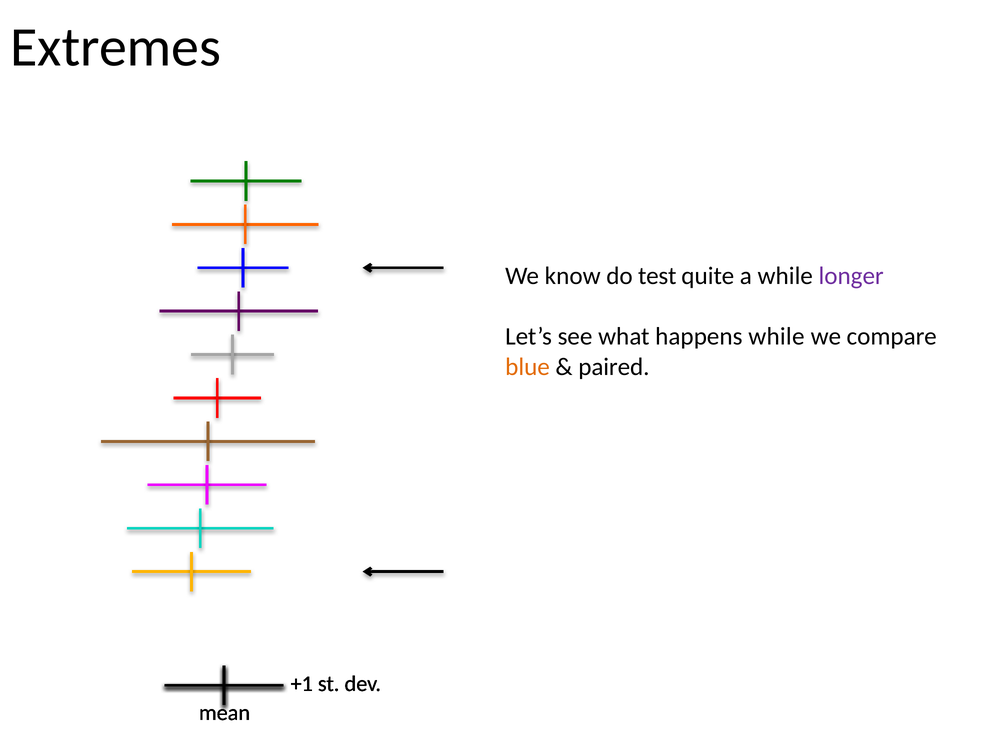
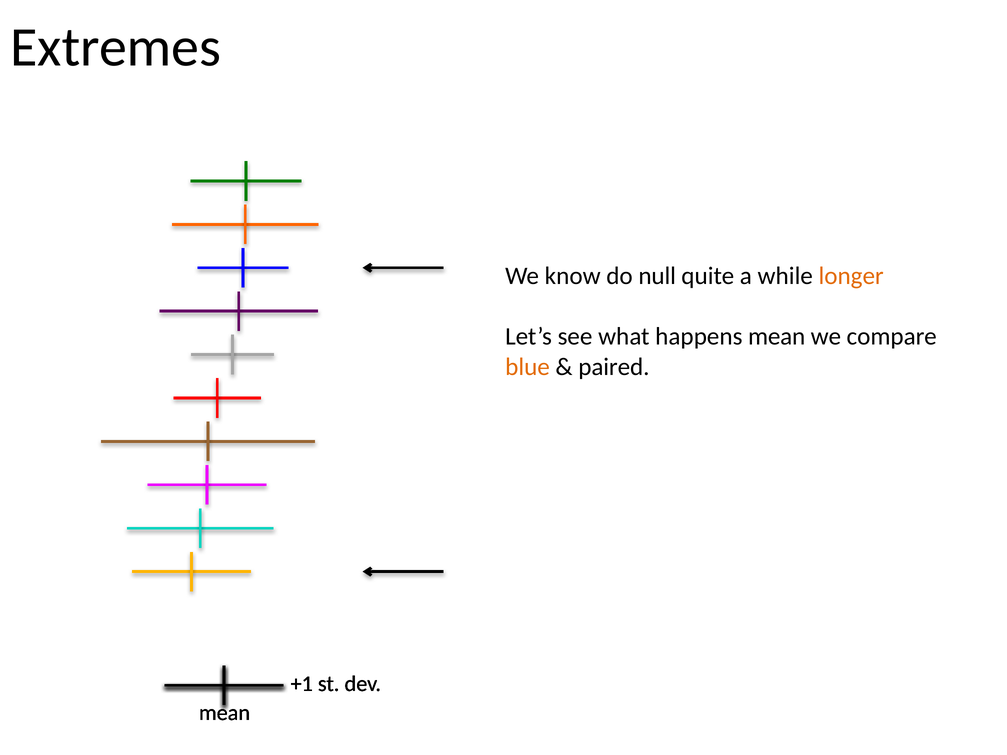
test: test -> null
longer colour: purple -> orange
happens while: while -> mean
